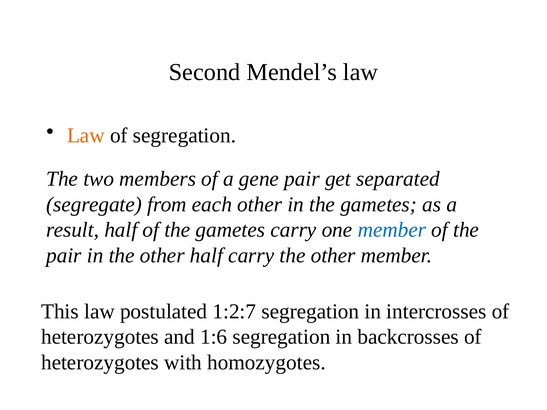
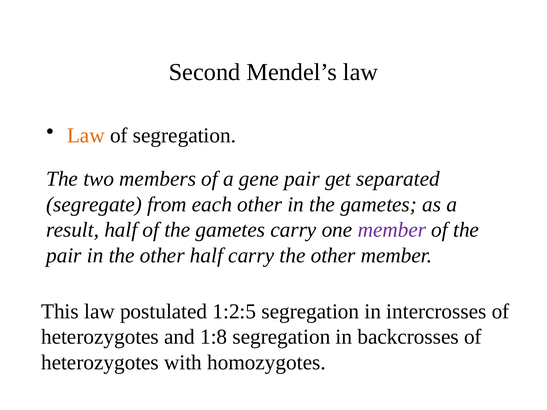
member at (392, 230) colour: blue -> purple
1:2:7: 1:2:7 -> 1:2:5
1:6: 1:6 -> 1:8
